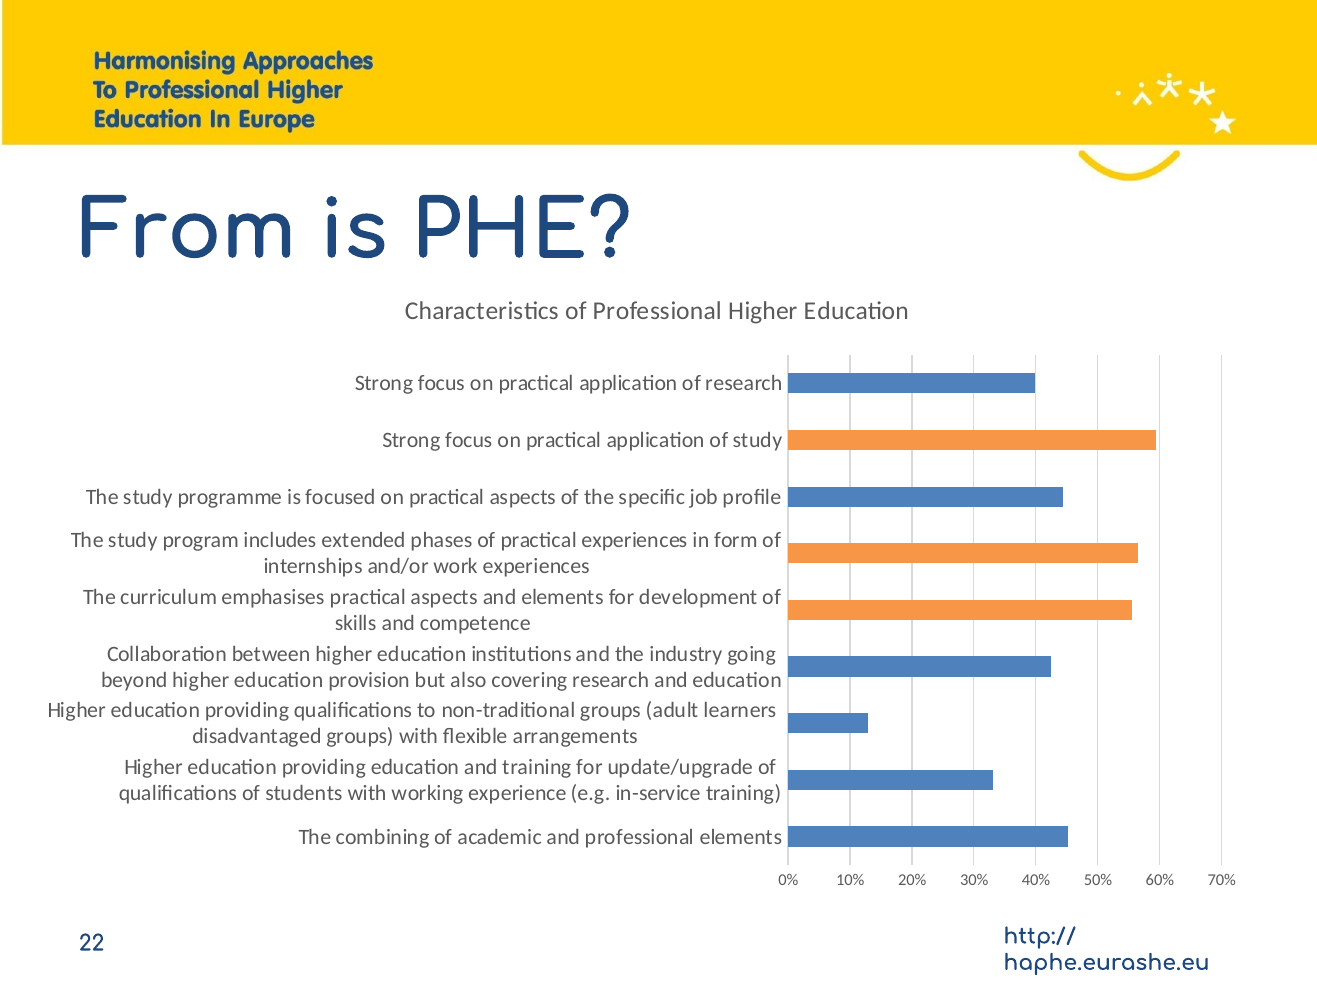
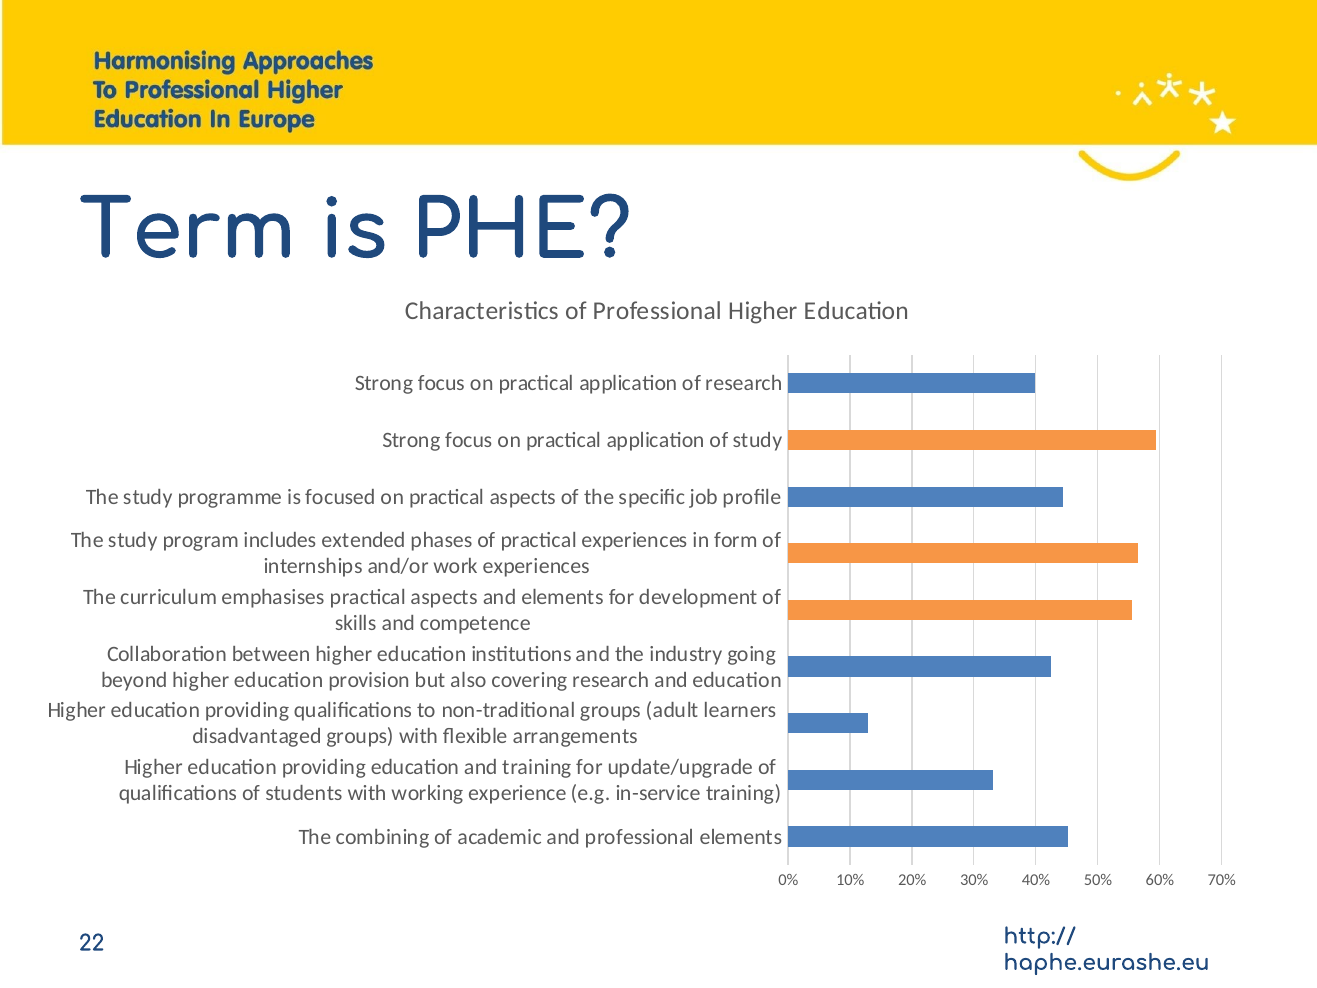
From: From -> Term
